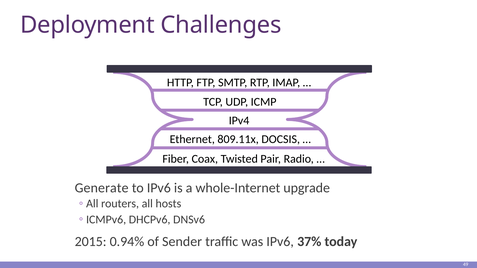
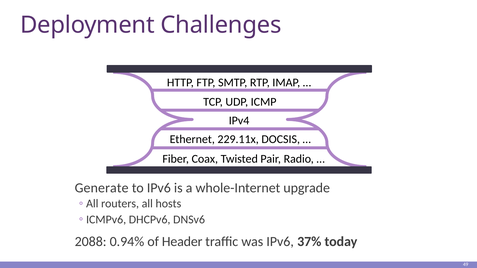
809.11x: 809.11x -> 229.11x
2015: 2015 -> 2088
Sender: Sender -> Header
